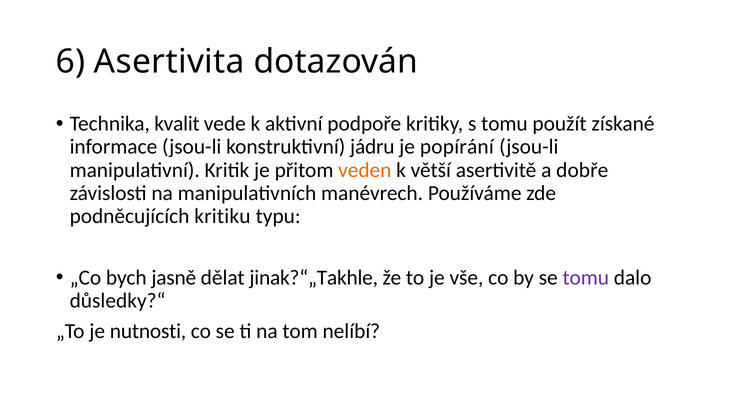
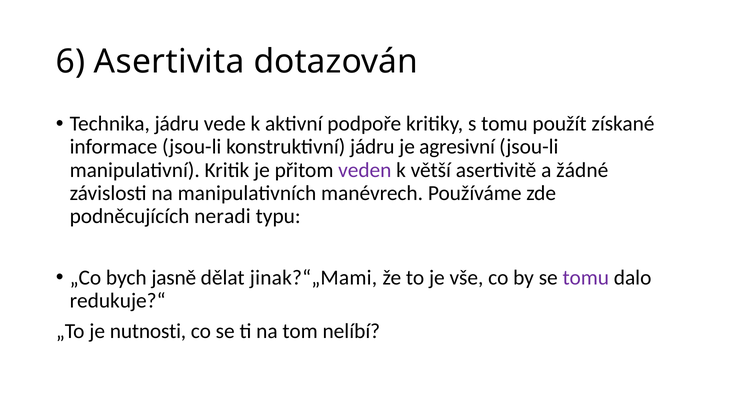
Technika kvalit: kvalit -> jádru
popírání: popírání -> agresivní
veden colour: orange -> purple
dobře: dobře -> žádné
kritiku: kritiku -> neradi
jinak?“„Takhle: jinak?“„Takhle -> jinak?“„Mami
důsledky?“: důsledky?“ -> redukuje?“
